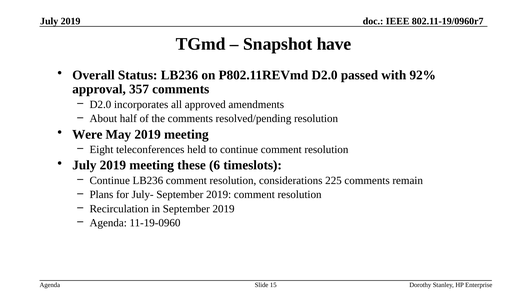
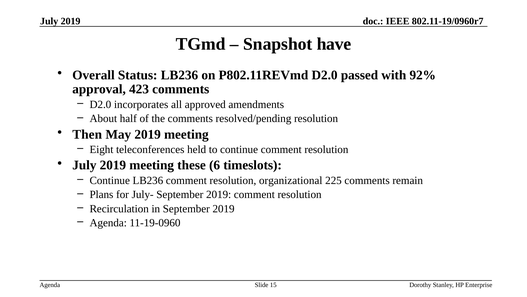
357: 357 -> 423
Were: Were -> Then
considerations: considerations -> organizational
